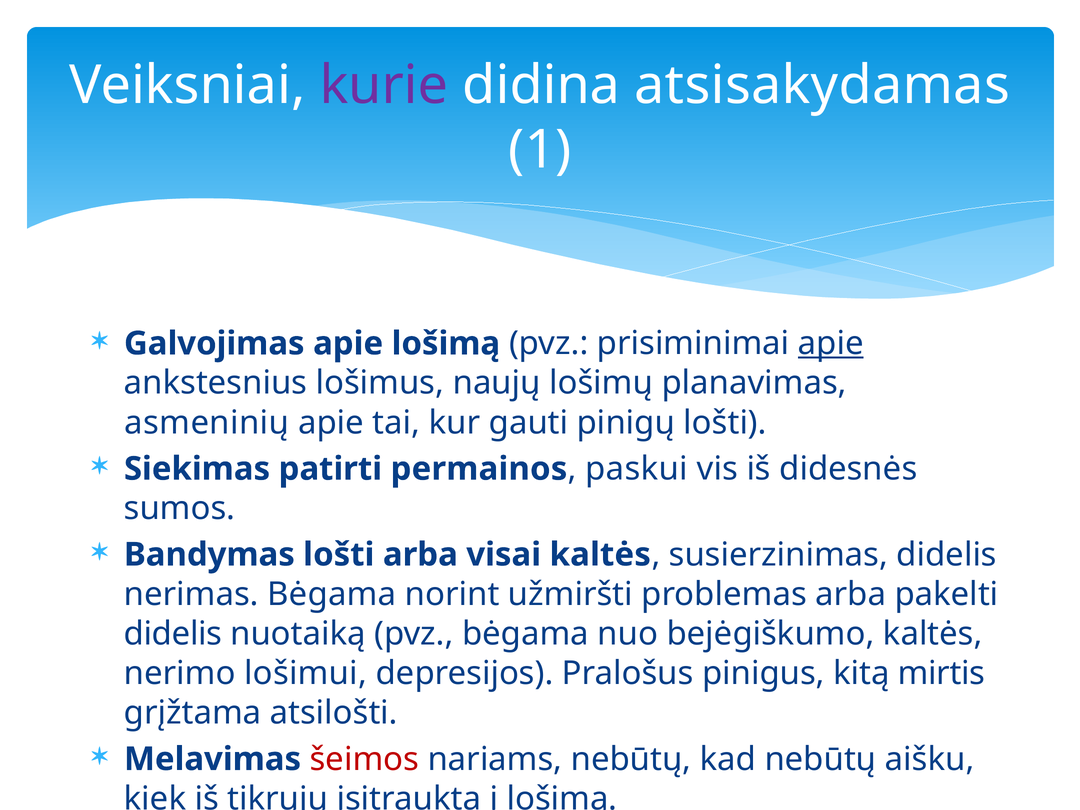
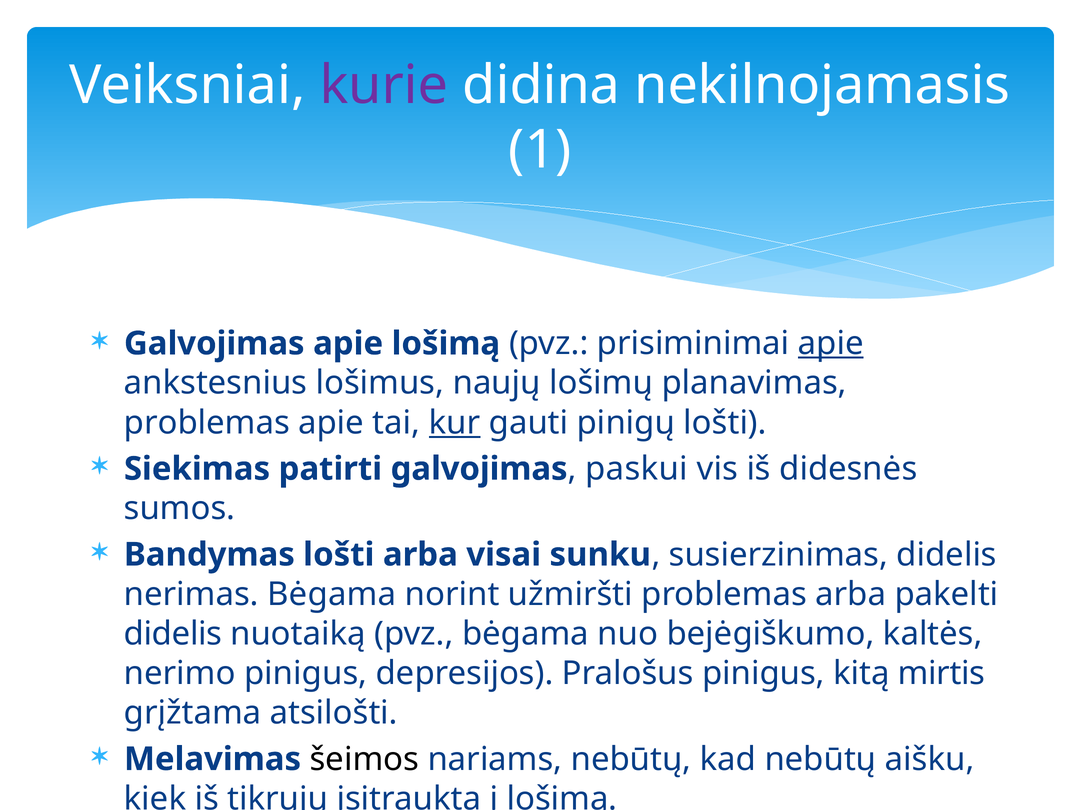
atsisakydamas: atsisakydamas -> nekilnojamasis
asmeninių at (207, 423): asmeninių -> problemas
kur underline: none -> present
patirti permainos: permainos -> galvojimas
visai kaltės: kaltės -> sunku
nerimo lošimui: lošimui -> pinigus
šeimos colour: red -> black
